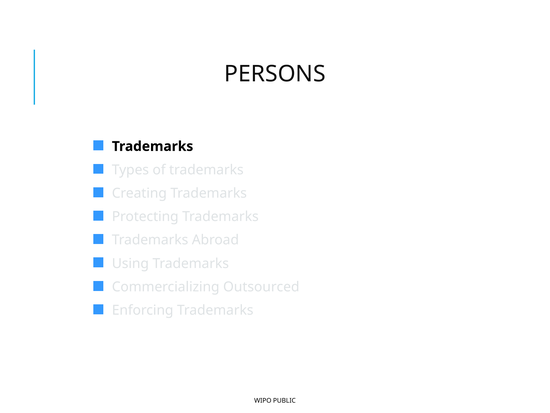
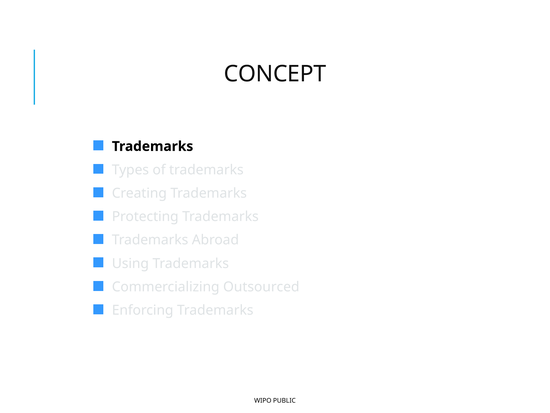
PERSONS: PERSONS -> CONCEPT
